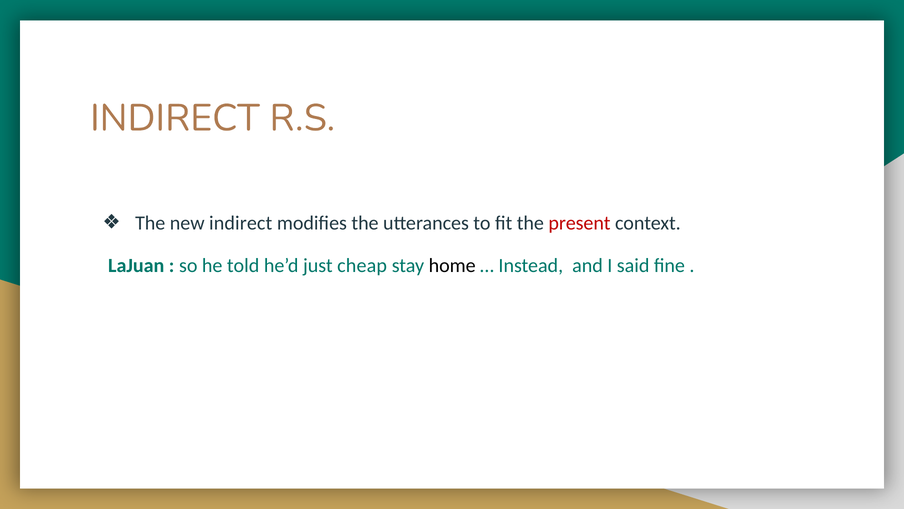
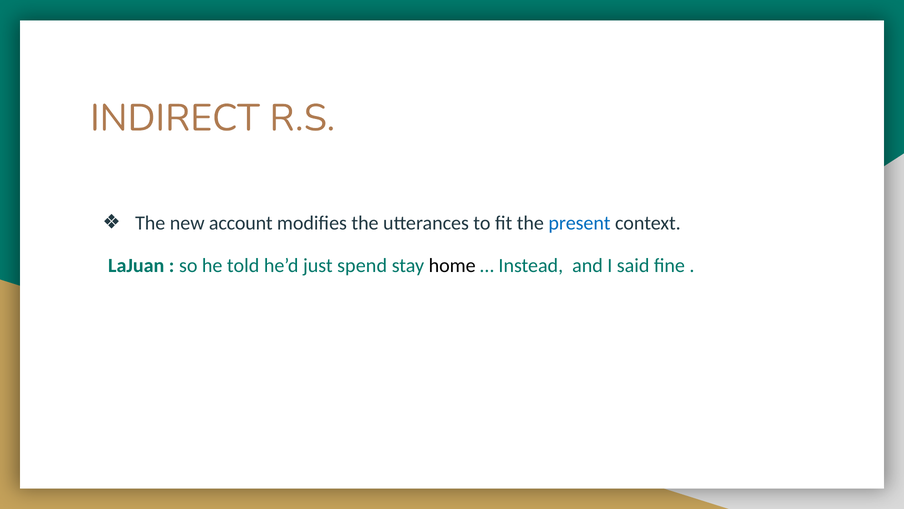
new indirect: indirect -> account
present colour: red -> blue
cheap: cheap -> spend
